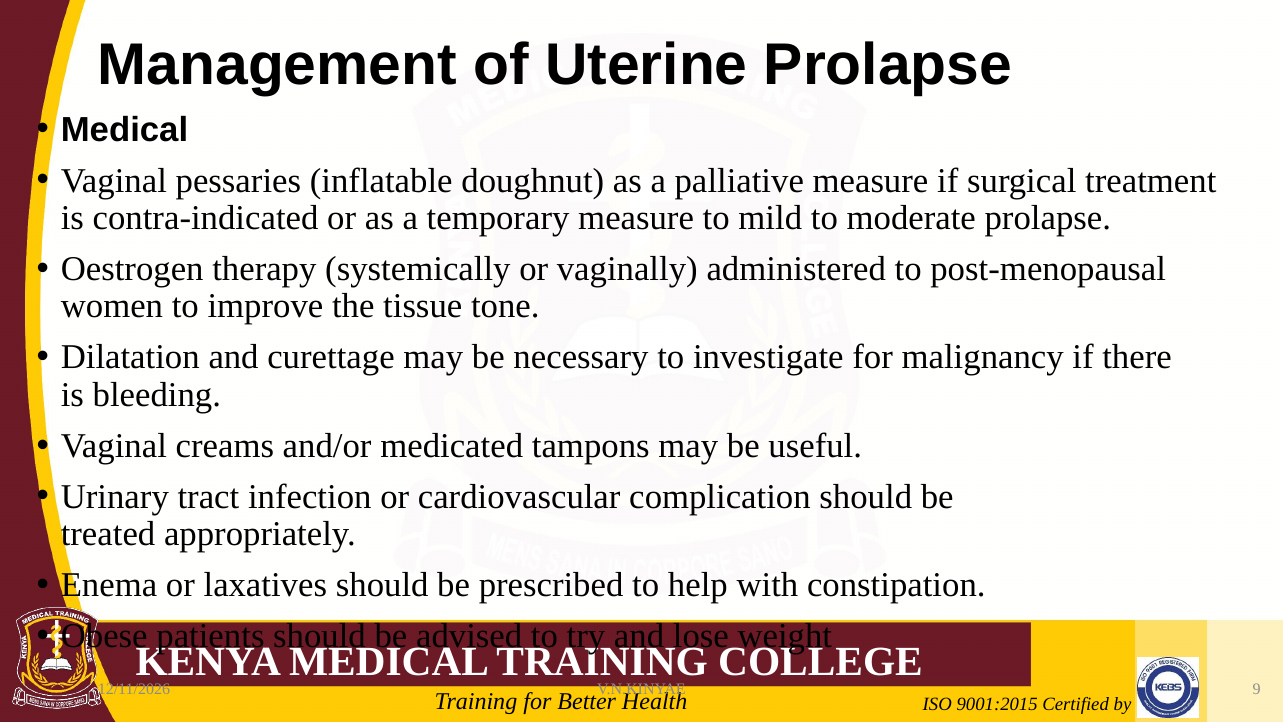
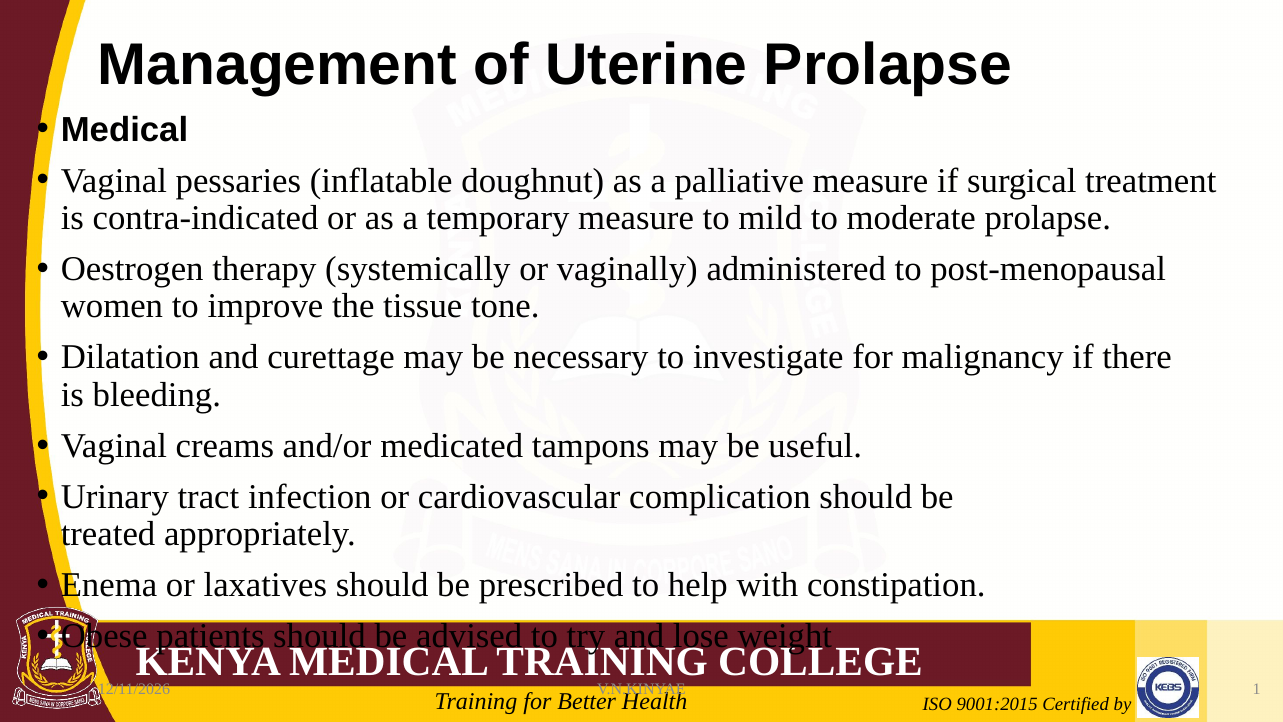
9: 9 -> 1
